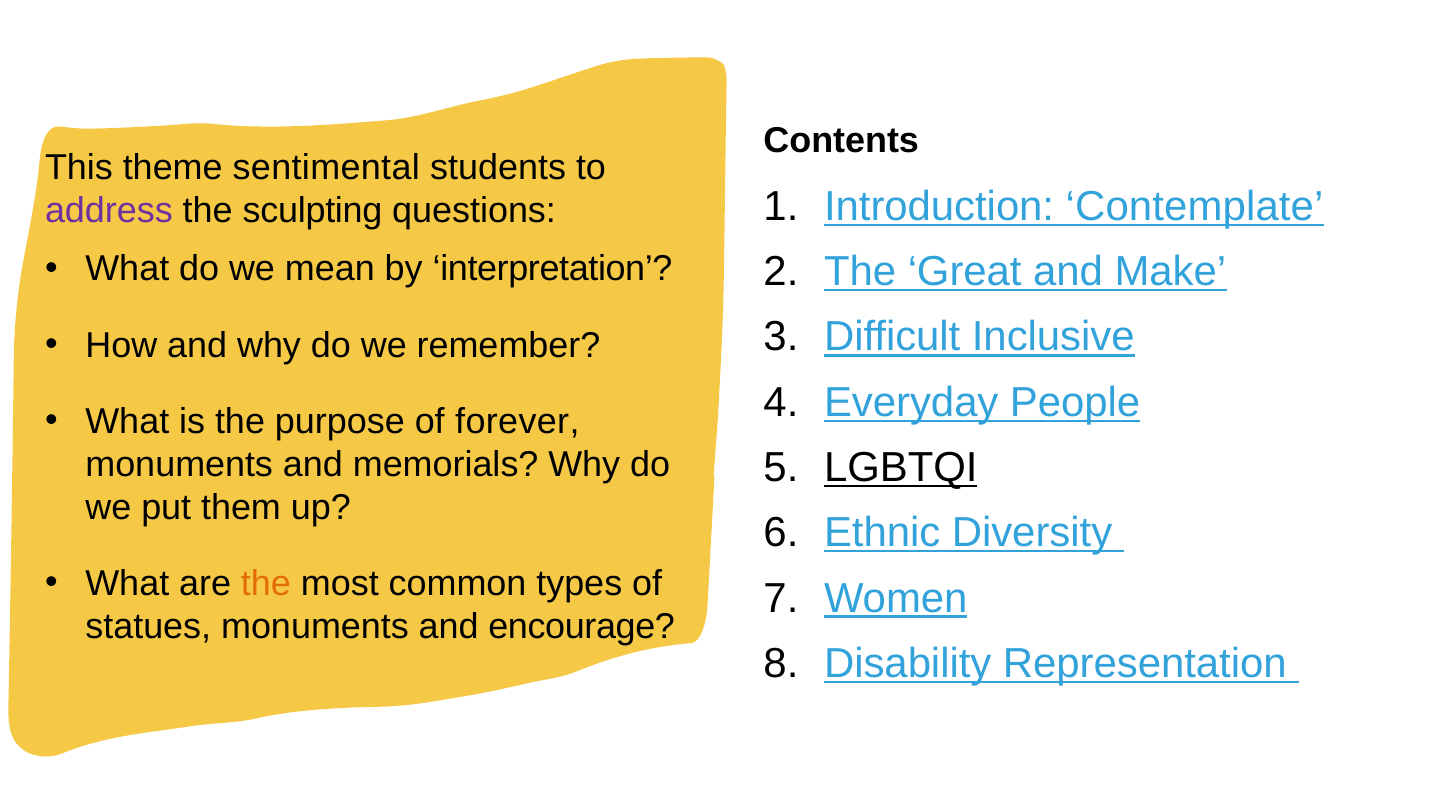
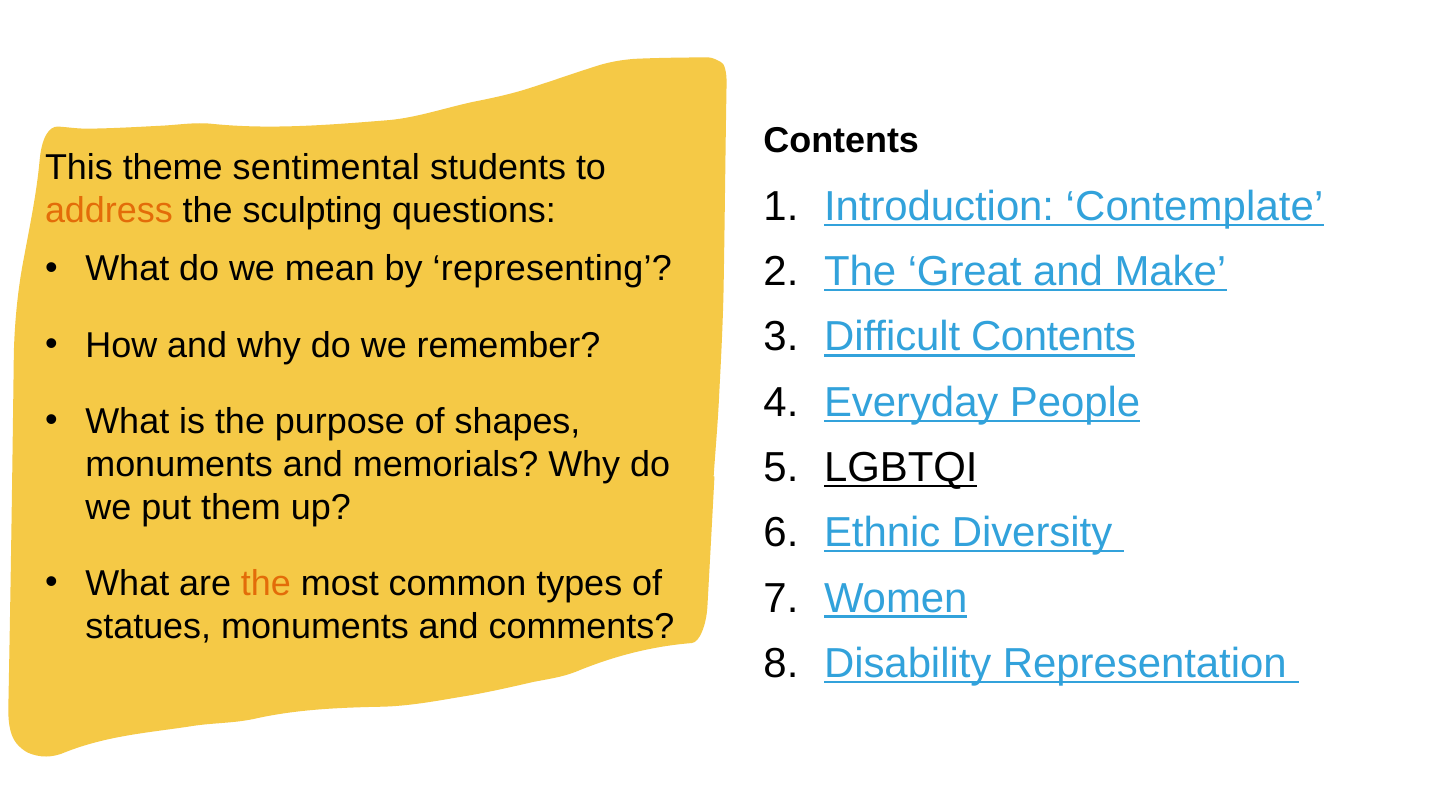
address colour: purple -> orange
interpretation: interpretation -> representing
Difficult Inclusive: Inclusive -> Contents
forever: forever -> shapes
encourage: encourage -> comments
